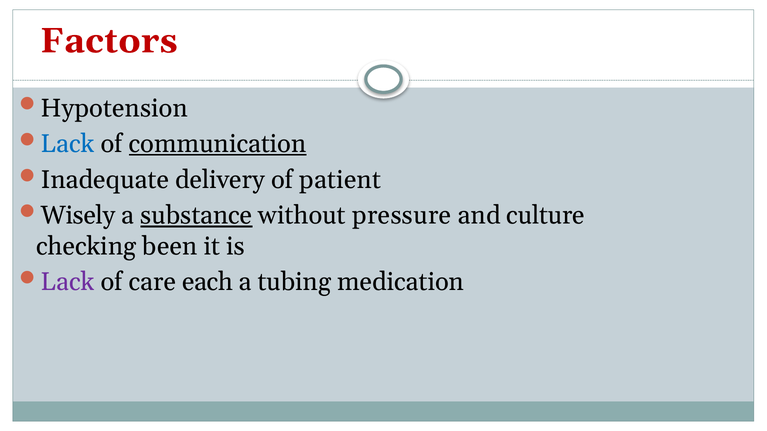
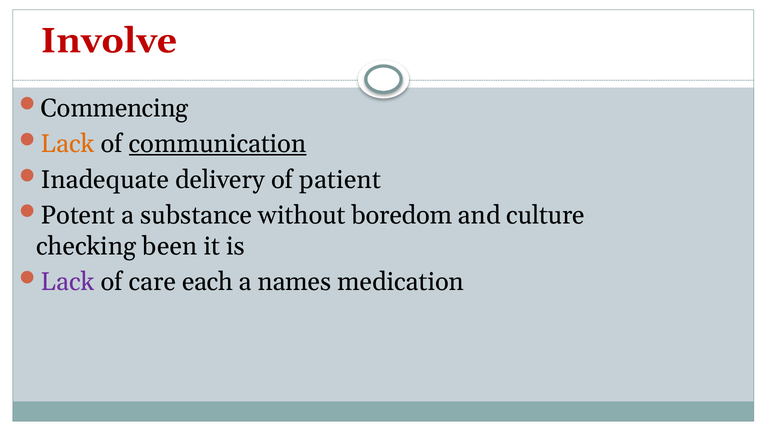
Factors: Factors -> Involve
Hypotension: Hypotension -> Commencing
Lack at (68, 144) colour: blue -> orange
Wisely: Wisely -> Potent
substance underline: present -> none
pressure: pressure -> boredom
tubing: tubing -> names
